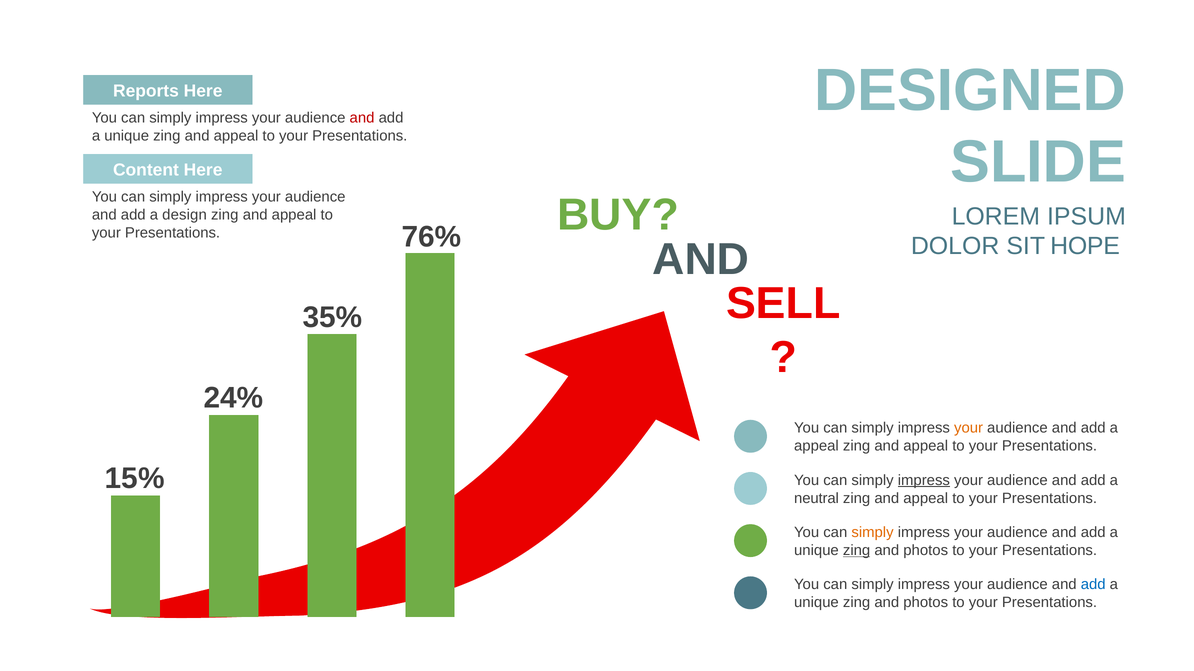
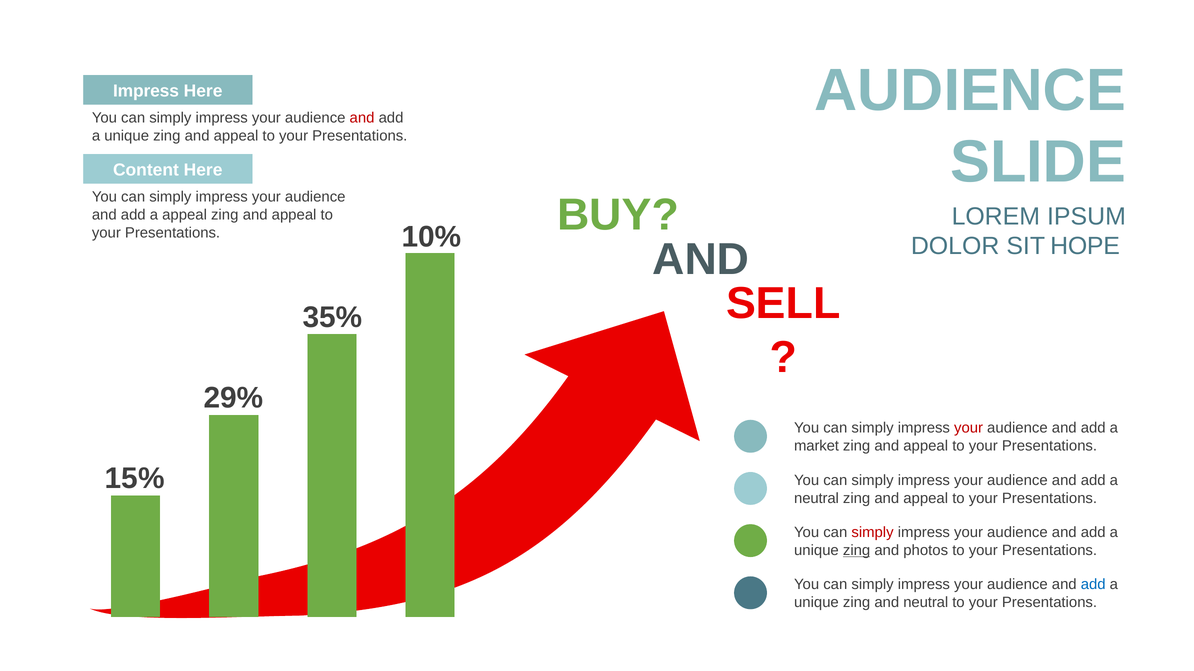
DESIGNED at (970, 91): DESIGNED -> AUDIENCE
Reports at (146, 91): Reports -> Impress
a design: design -> appeal
76%: 76% -> 10%
24%: 24% -> 29%
your at (969, 428) colour: orange -> red
appeal at (816, 446): appeal -> market
impress at (924, 481) underline: present -> none
simply at (873, 533) colour: orange -> red
photos at (926, 603): photos -> neutral
